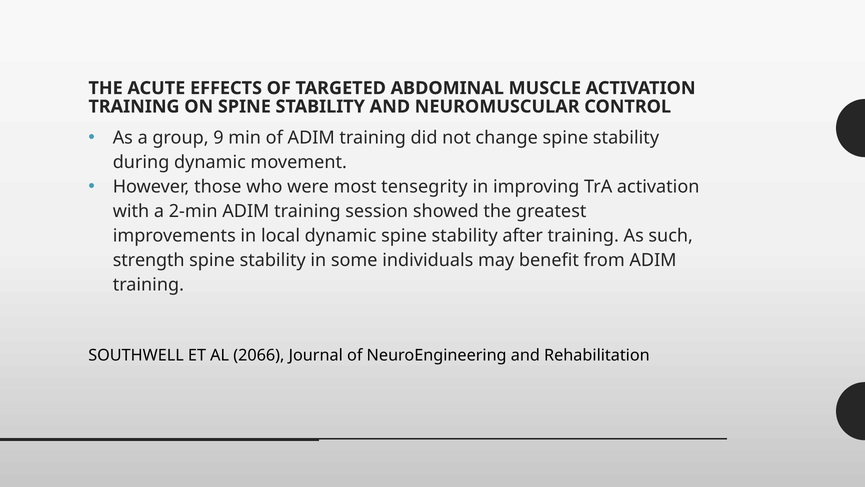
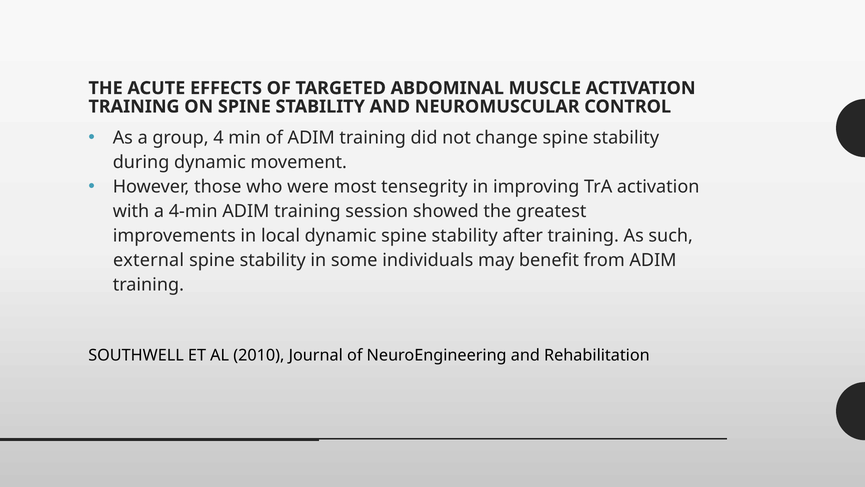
9: 9 -> 4
2-min: 2-min -> 4-min
strength: strength -> external
2066: 2066 -> 2010
